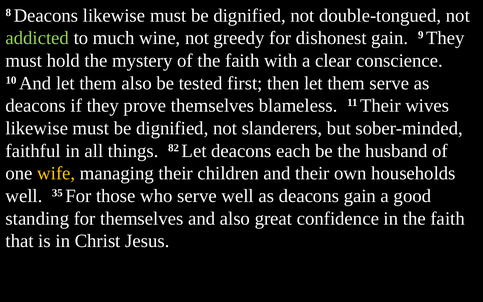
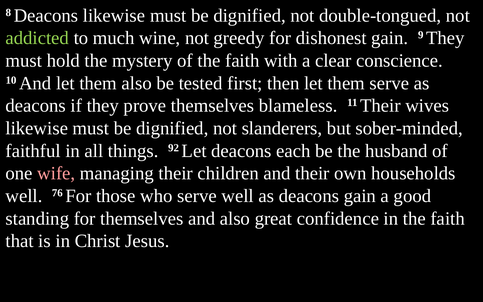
82: 82 -> 92
wife colour: yellow -> pink
35: 35 -> 76
